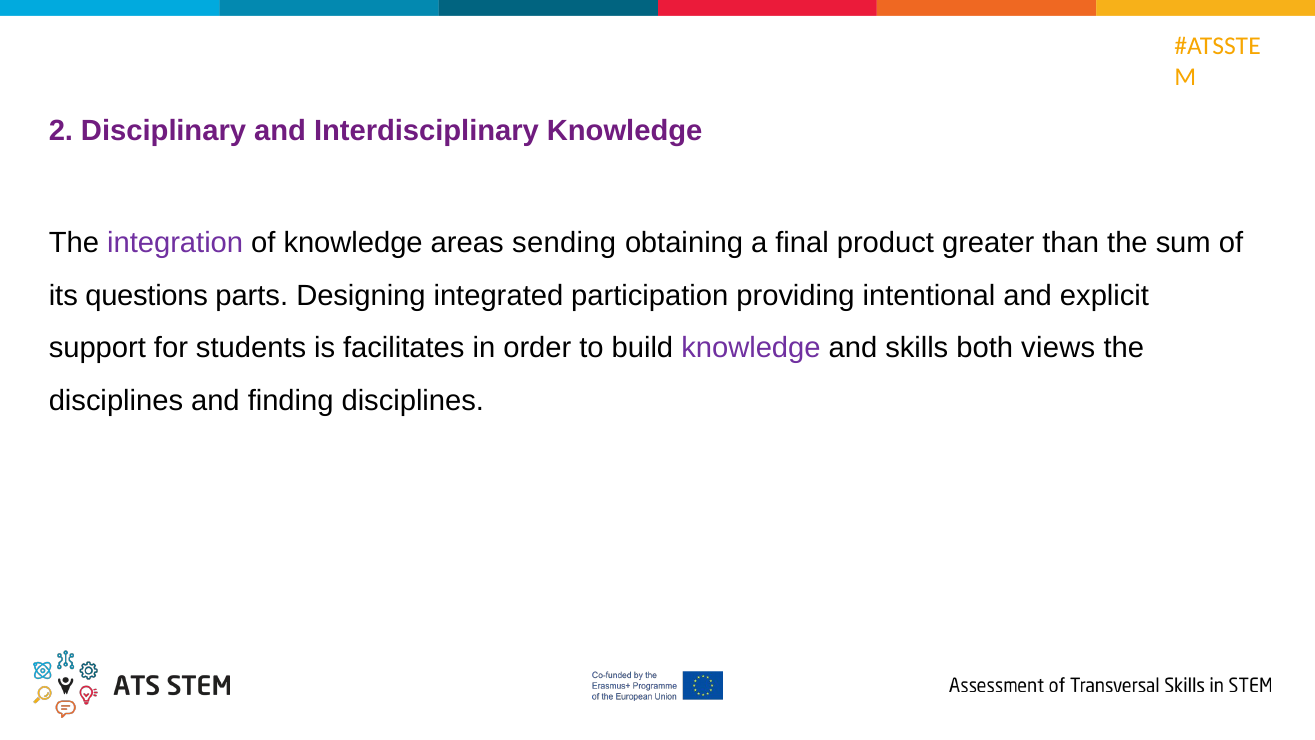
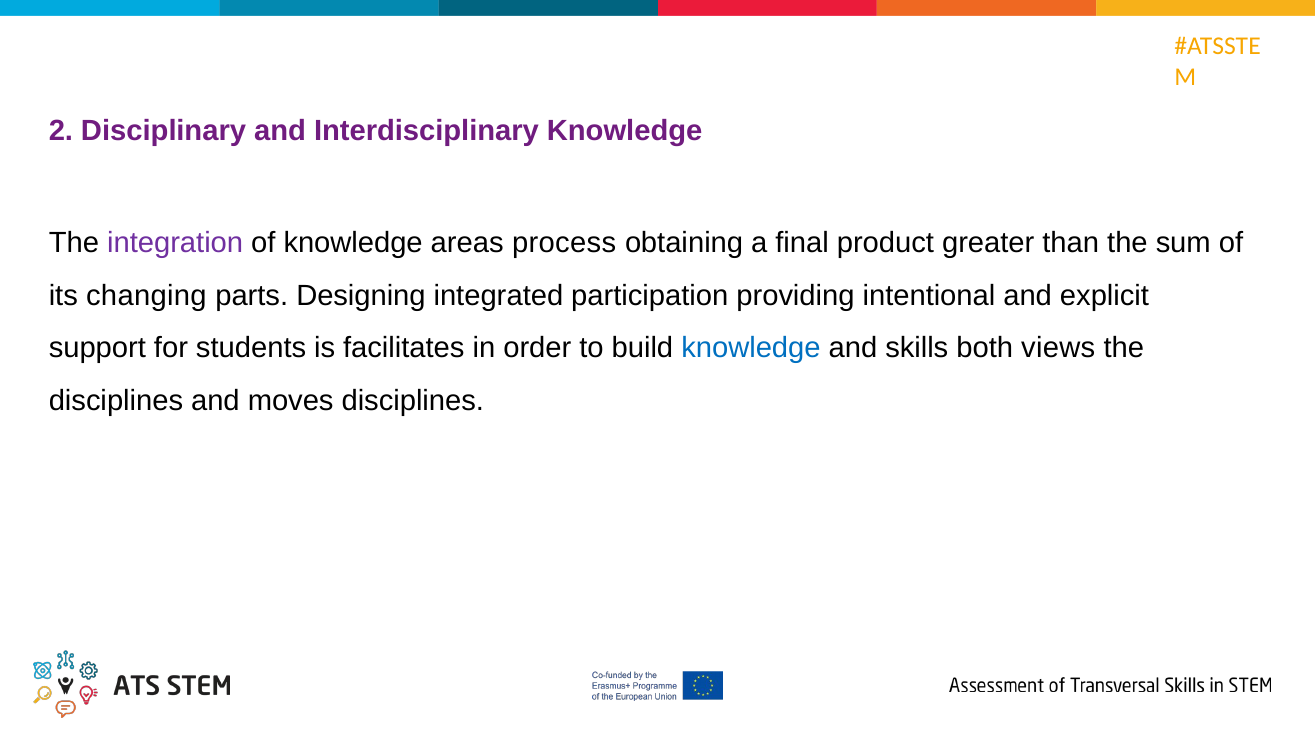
sending: sending -> process
questions: questions -> changing
knowledge at (751, 348) colour: purple -> blue
finding: finding -> moves
